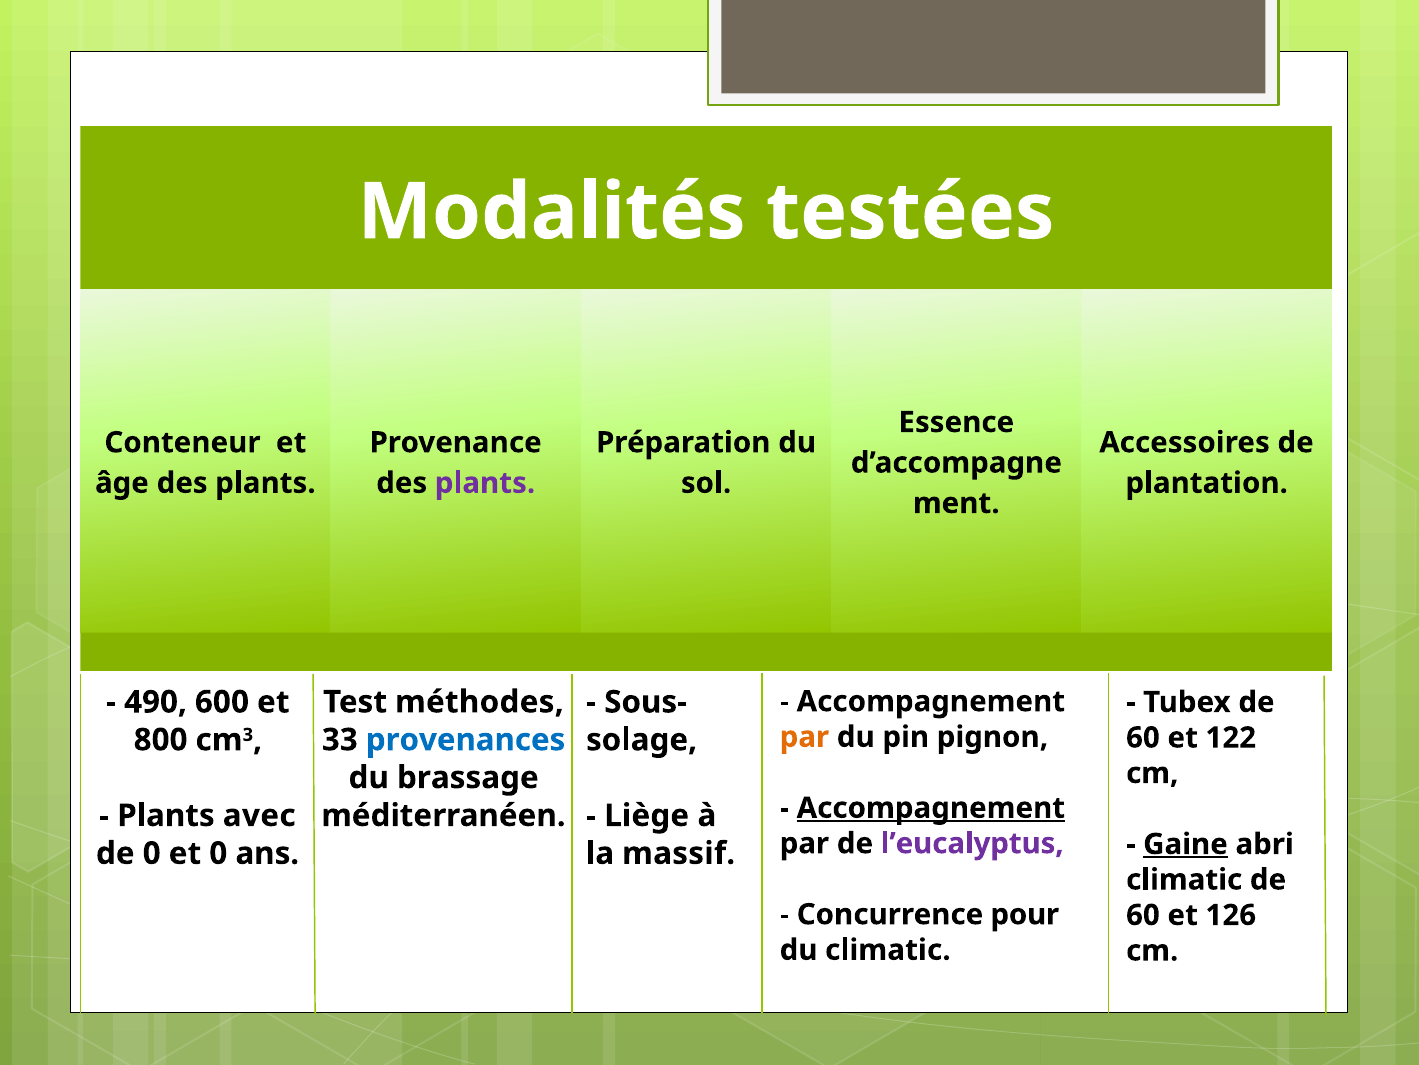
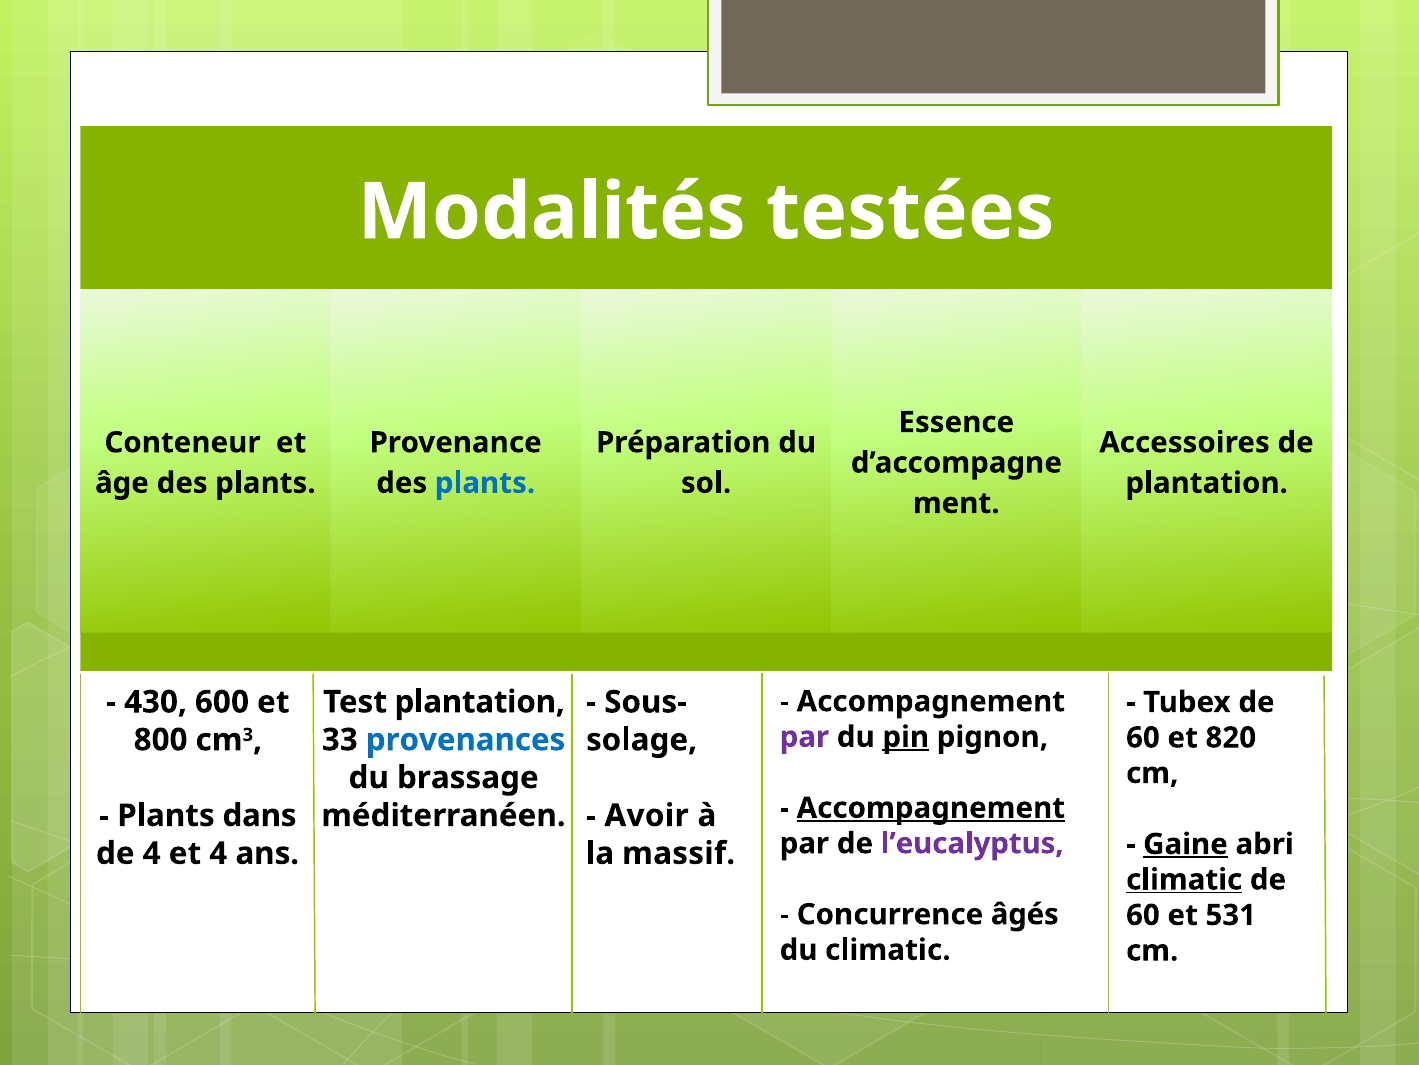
plants at (485, 483) colour: purple -> blue
490: 490 -> 430
Test méthodes: méthodes -> plantation
par at (804, 737) colour: orange -> purple
pin underline: none -> present
122: 122 -> 820
avec: avec -> dans
Liège: Liège -> Avoir
de 0: 0 -> 4
et 0: 0 -> 4
climatic at (1184, 879) underline: none -> present
pour: pour -> âgés
126: 126 -> 531
